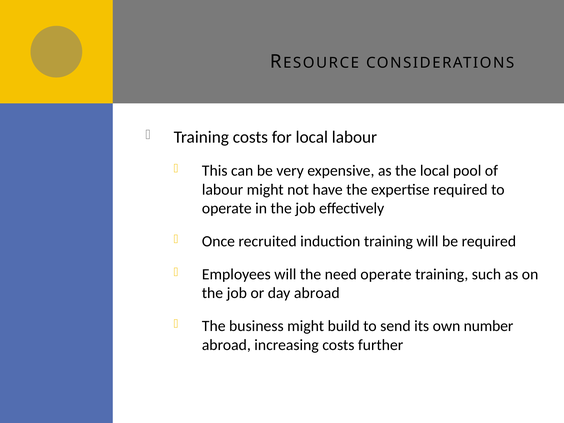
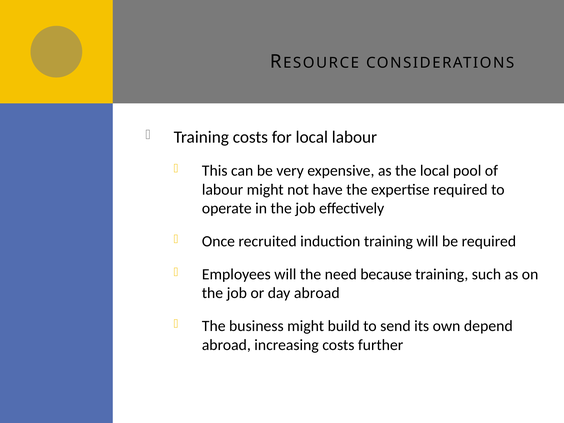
need operate: operate -> because
number: number -> depend
